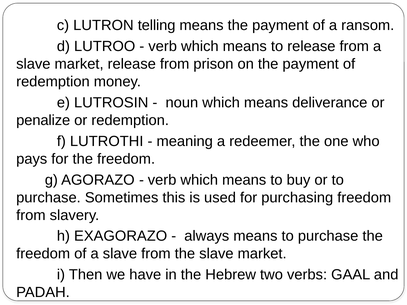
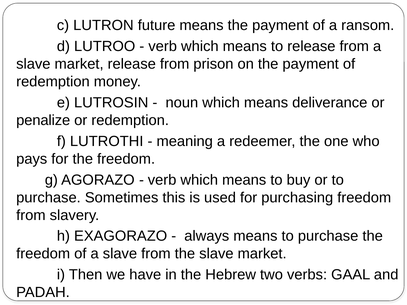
telling: telling -> future
